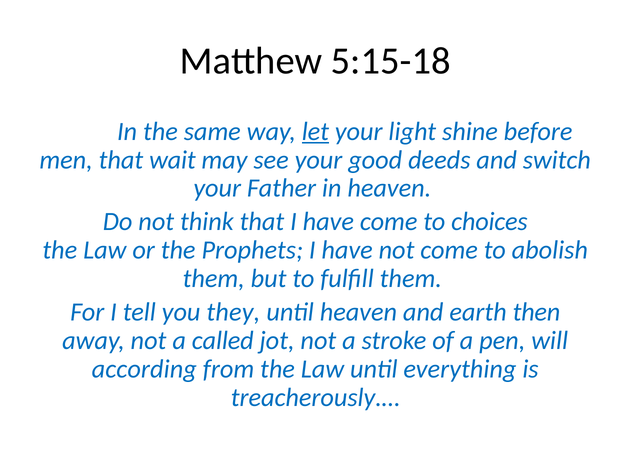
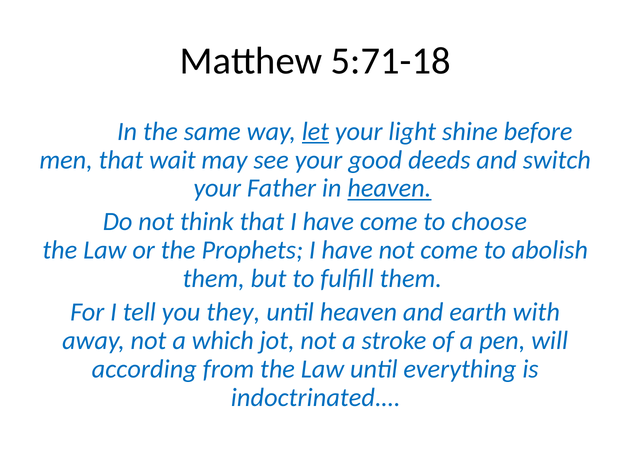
5:15-18: 5:15-18 -> 5:71-18
heaven at (389, 188) underline: none -> present
choices: choices -> choose
then: then -> with
called: called -> which
treacherously.…: treacherously.… -> indoctrinated.…
